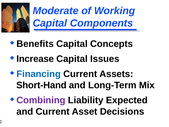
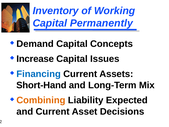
Moderate: Moderate -> Inventory
Components: Components -> Permanently
Benefits: Benefits -> Demand
Combining colour: purple -> orange
